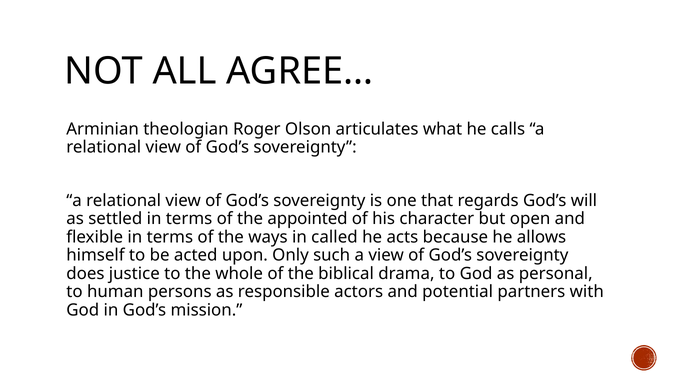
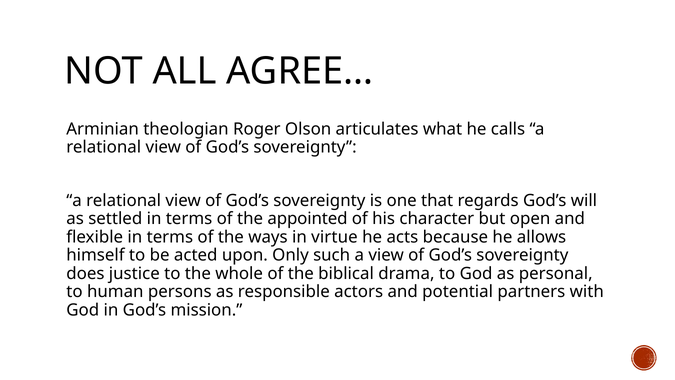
called: called -> virtue
